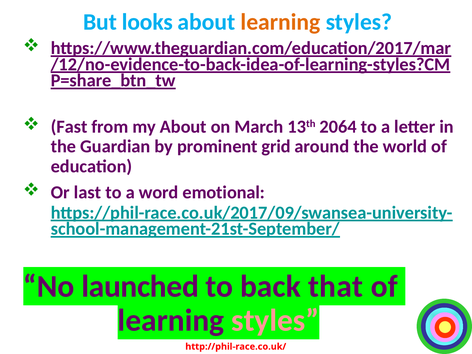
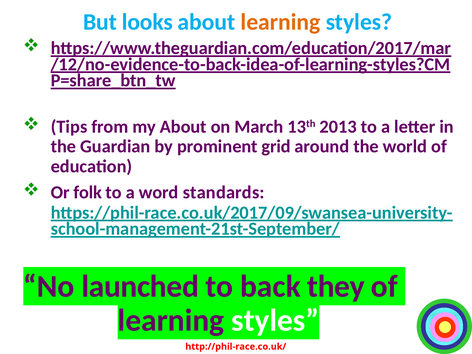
Fast: Fast -> Tips
2064: 2064 -> 2013
last: last -> folk
emotional: emotional -> standards
that: that -> they
styles at (275, 321) colour: pink -> white
